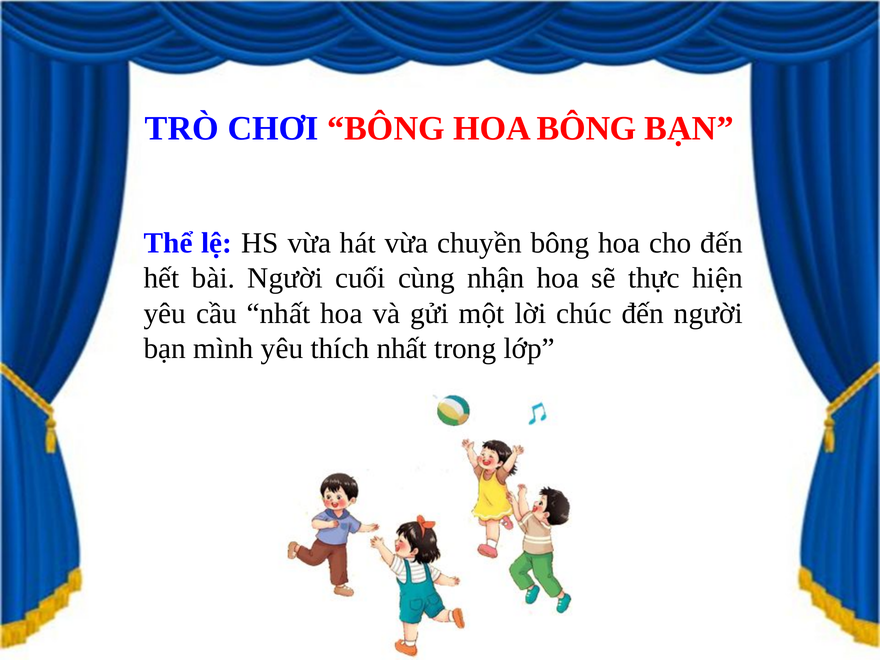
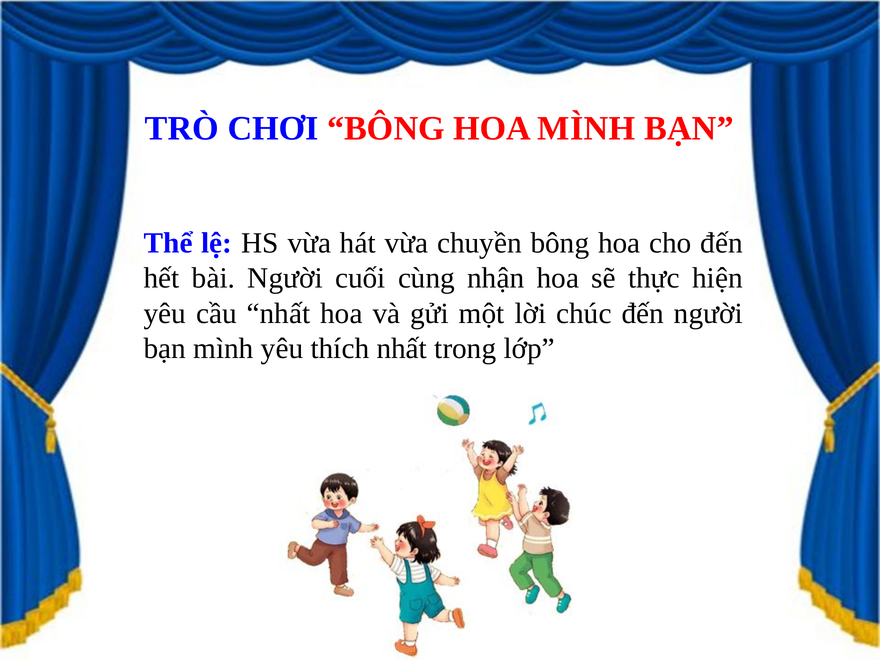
HOA BÔNG: BÔNG -> MÌNH
